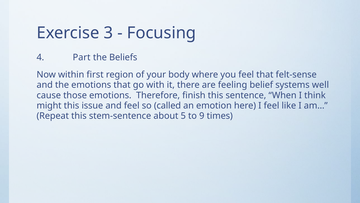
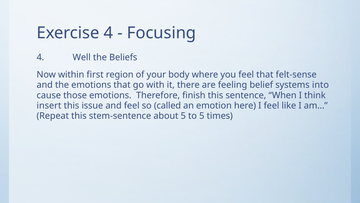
Exercise 3: 3 -> 4
Part: Part -> Well
well: well -> into
might: might -> insert
to 9: 9 -> 5
